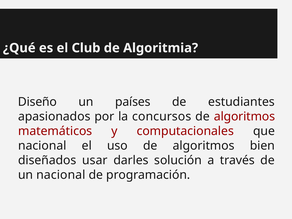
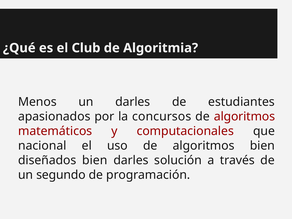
Diseño: Diseño -> Menos
un países: países -> darles
diseñados usar: usar -> bien
un nacional: nacional -> segundo
